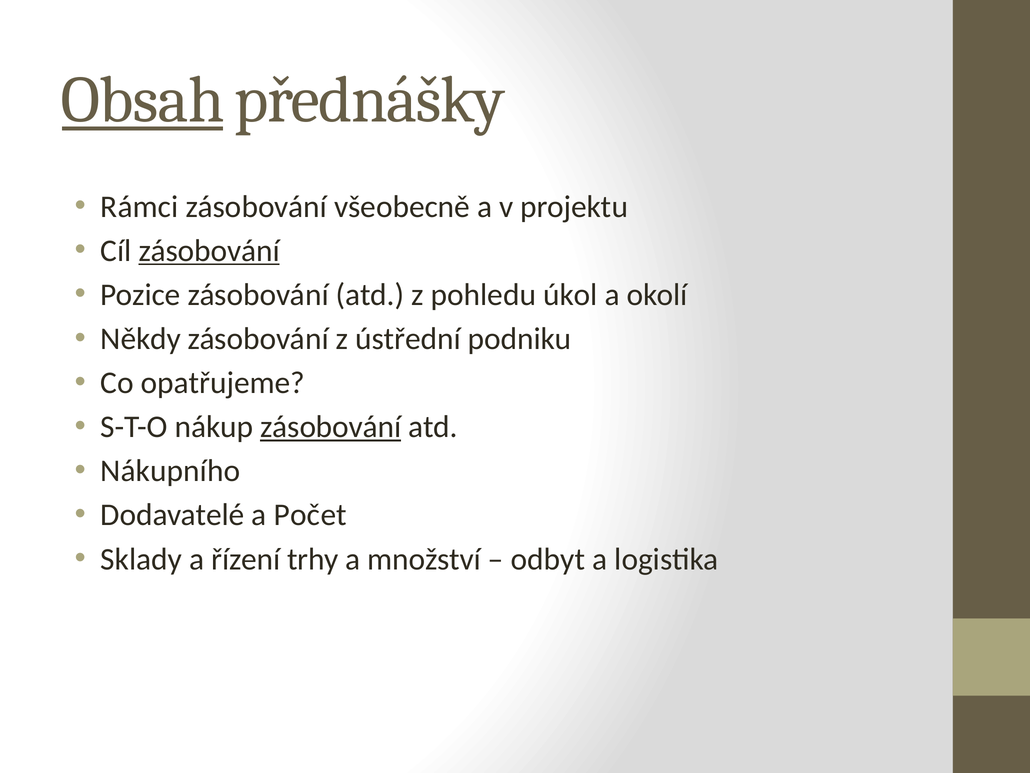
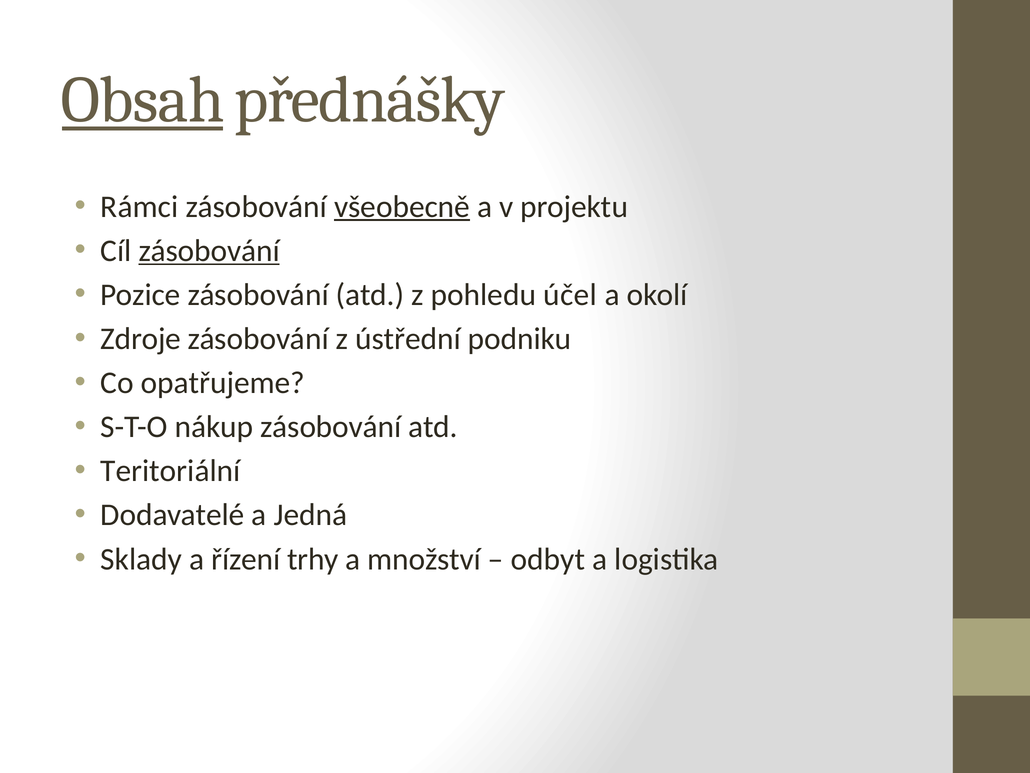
všeobecně underline: none -> present
úkol: úkol -> účel
Někdy: Někdy -> Zdroje
zásobování at (331, 427) underline: present -> none
Nákupního: Nákupního -> Teritoriální
Počet: Počet -> Jedná
